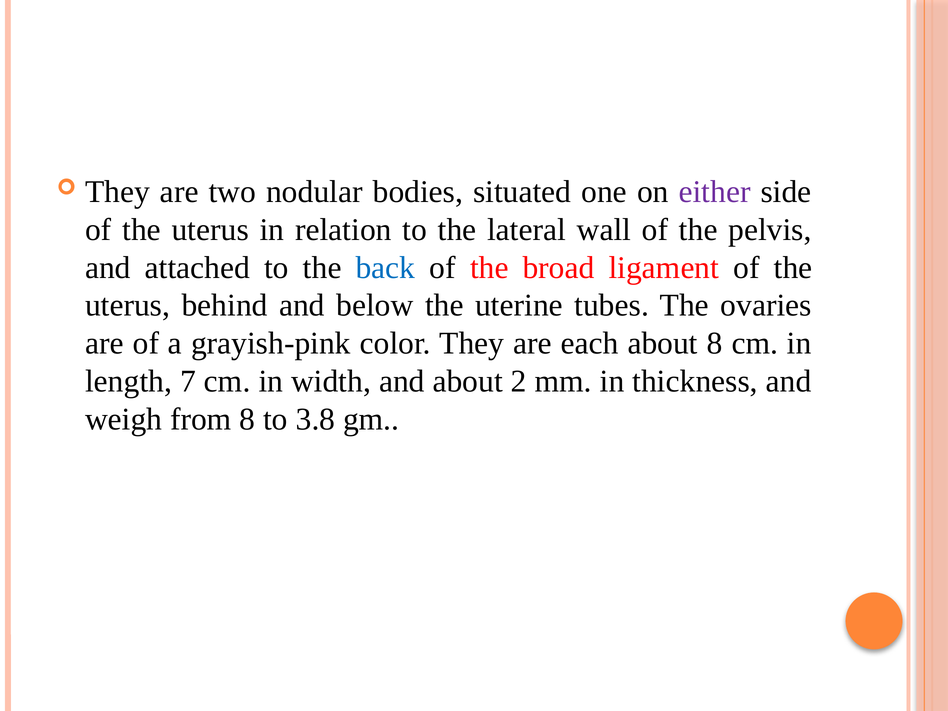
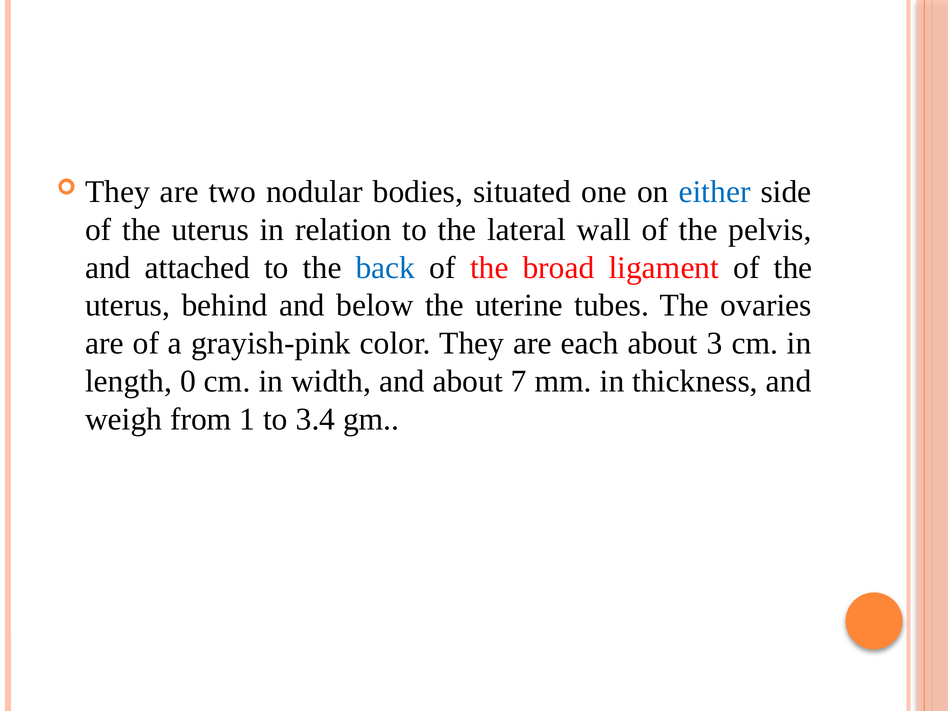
either colour: purple -> blue
about 8: 8 -> 3
7: 7 -> 0
2: 2 -> 7
from 8: 8 -> 1
3.8: 3.8 -> 3.4
